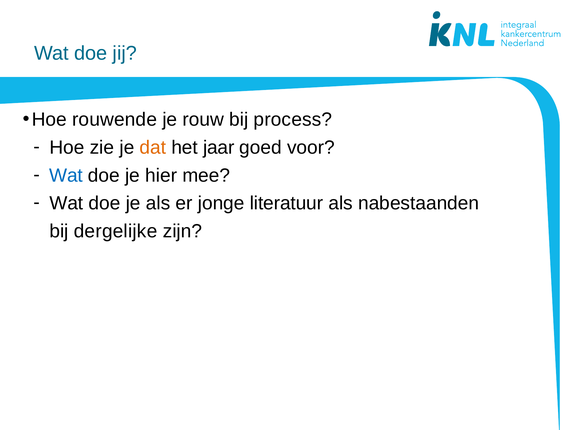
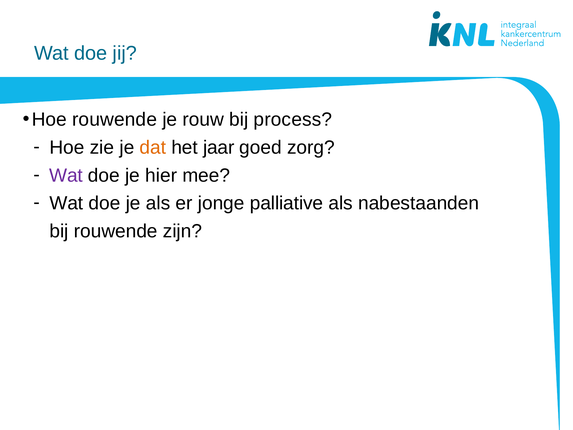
voor: voor -> zorg
Wat at (66, 175) colour: blue -> purple
literatuur: literatuur -> palliative
bij dergelijke: dergelijke -> rouwende
